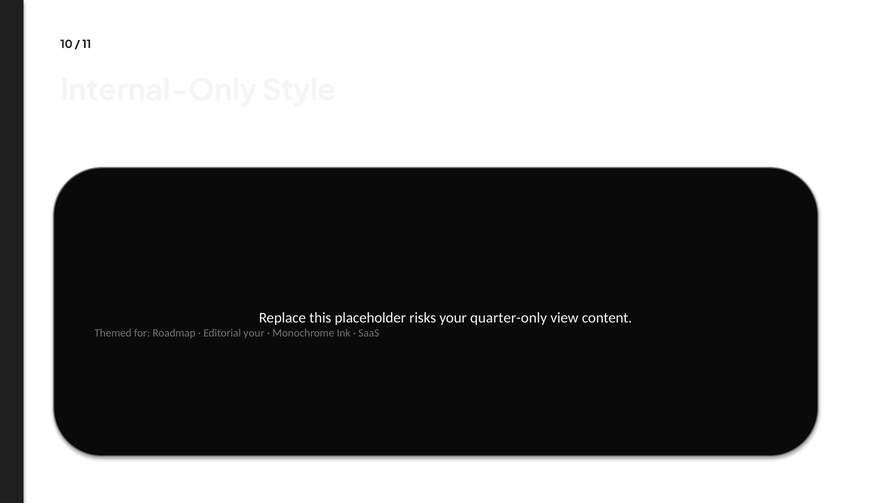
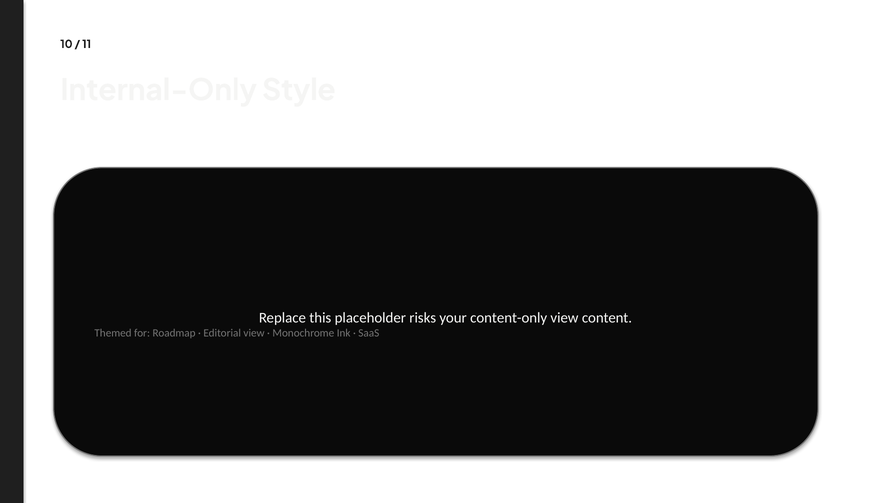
quarter-only: quarter-only -> content-only
Editorial your: your -> view
